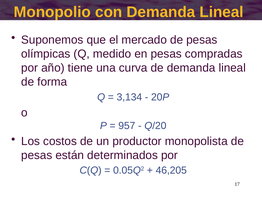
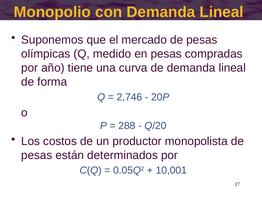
3,134: 3,134 -> 2,746
957: 957 -> 288
46,205: 46,205 -> 10,001
